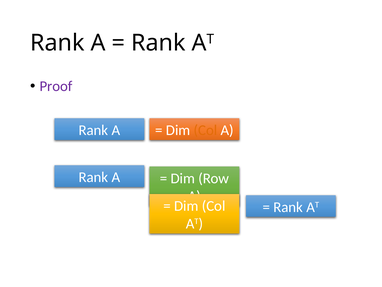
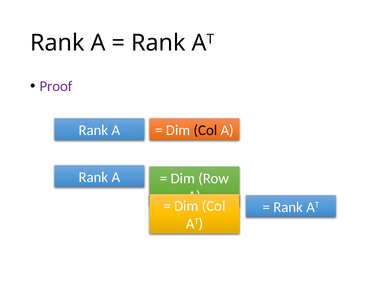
Col at (205, 130) colour: orange -> black
